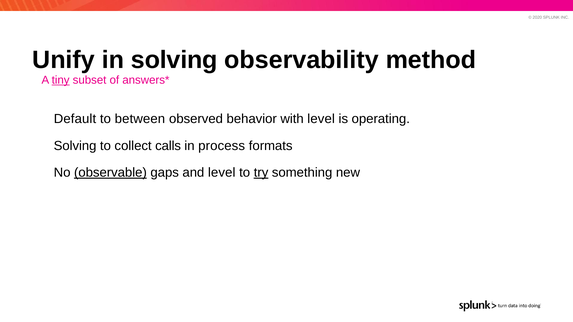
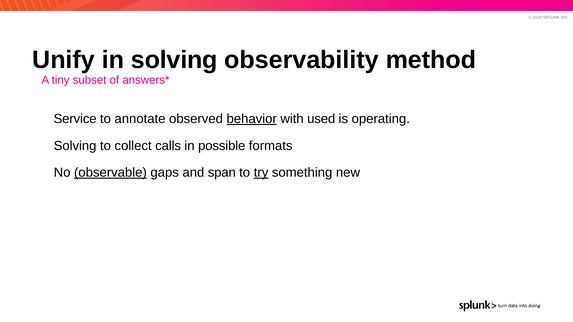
tiny underline: present -> none
Default: Default -> Service
between: between -> annotate
behavior underline: none -> present
with level: level -> used
process: process -> possible
and level: level -> span
